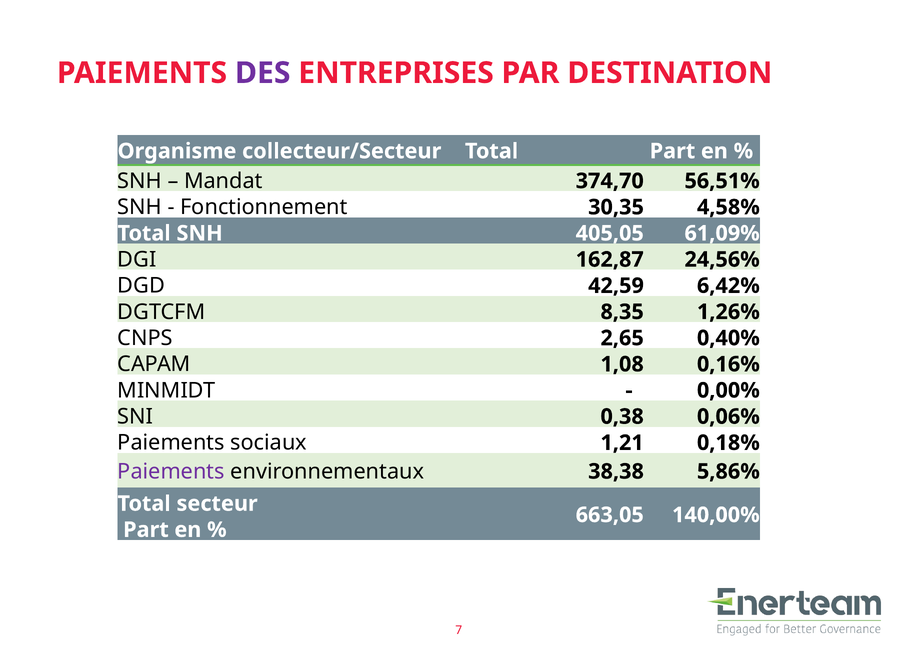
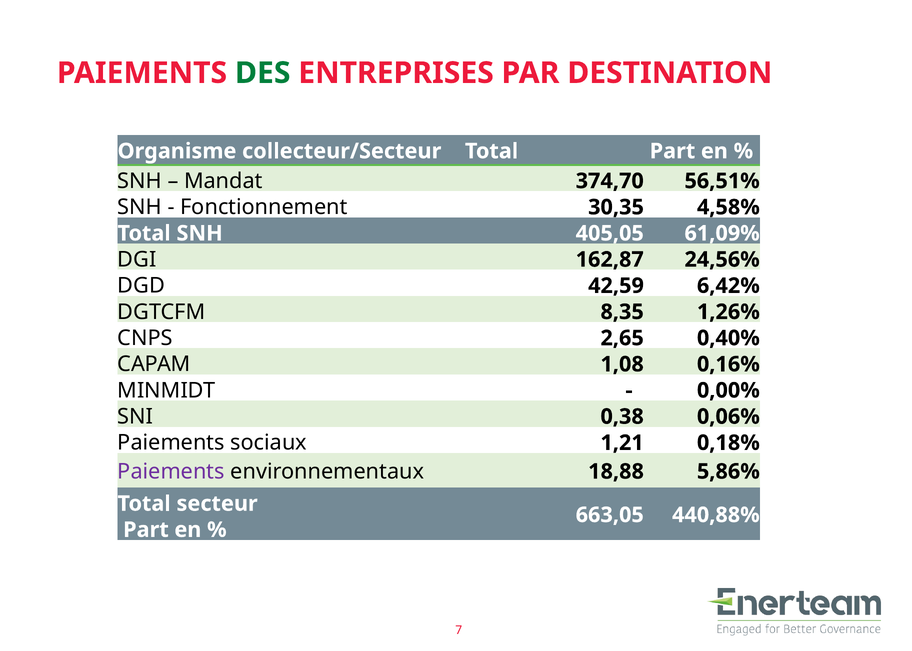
DES colour: purple -> green
38,38: 38,38 -> 18,88
140,00%: 140,00% -> 440,88%
